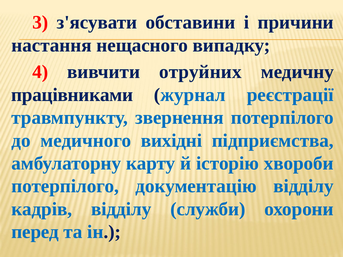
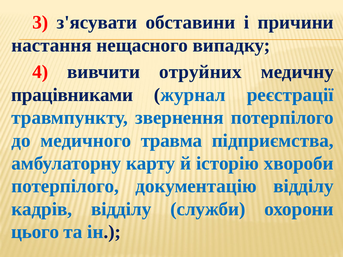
вихідні: вихідні -> травма
перед: перед -> цього
